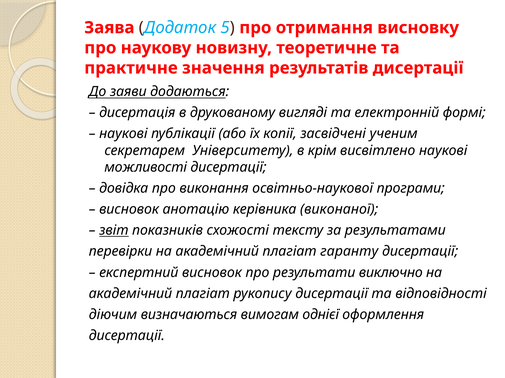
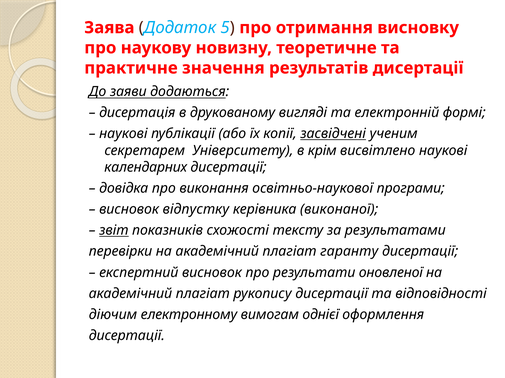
засвідчені underline: none -> present
можливості: можливості -> календарних
анотацію: анотацію -> відпустку
виключно: виключно -> оновленої
визначаються: визначаються -> електронному
